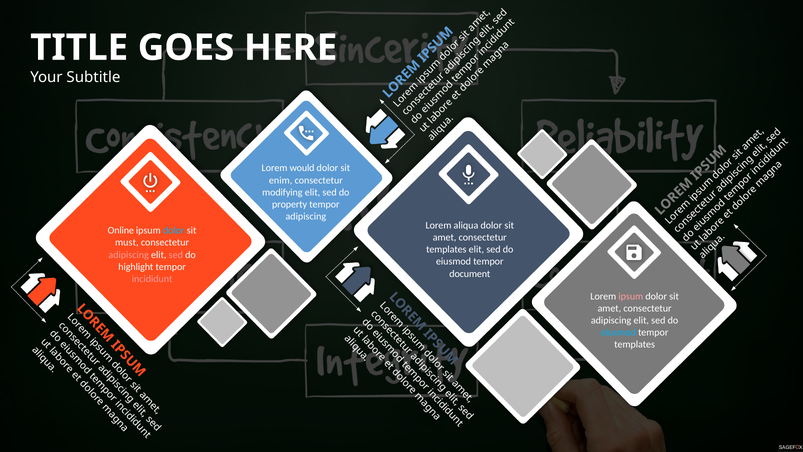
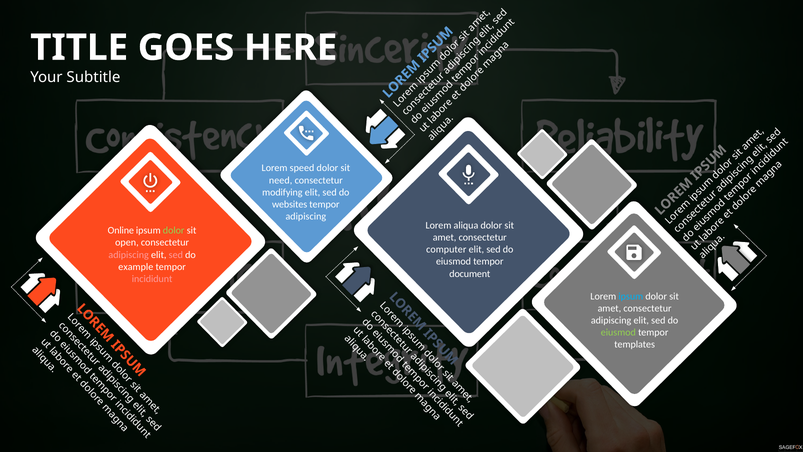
would: would -> speed
enim: enim -> need
property: property -> websites
dolor at (174, 230) colour: light blue -> light green
must: must -> open
templates at (446, 249): templates -> computer
highlight: highlight -> example
ipsum at (631, 296) colour: pink -> light blue
eiusmod at (618, 332) colour: light blue -> light green
